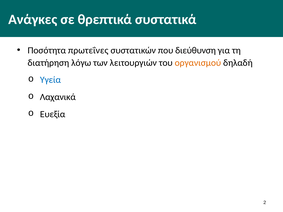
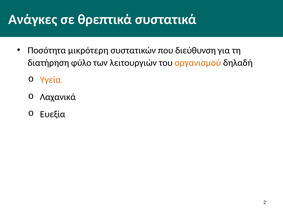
πρωτεΐνες: πρωτεΐνες -> μικρότερη
λόγω: λόγω -> φύλο
Υγεία colour: blue -> orange
